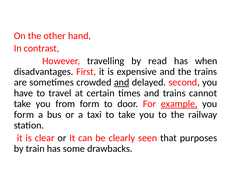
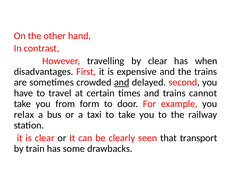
by read: read -> clear
example underline: present -> none
form at (24, 115): form -> relax
purposes: purposes -> transport
